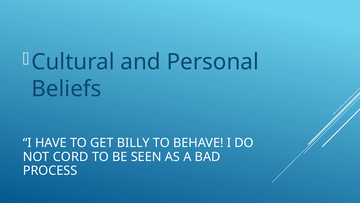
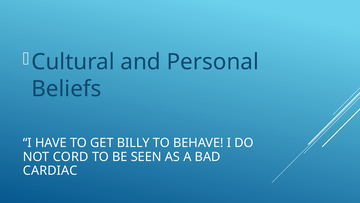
PROCESS: PROCESS -> CARDIAC
